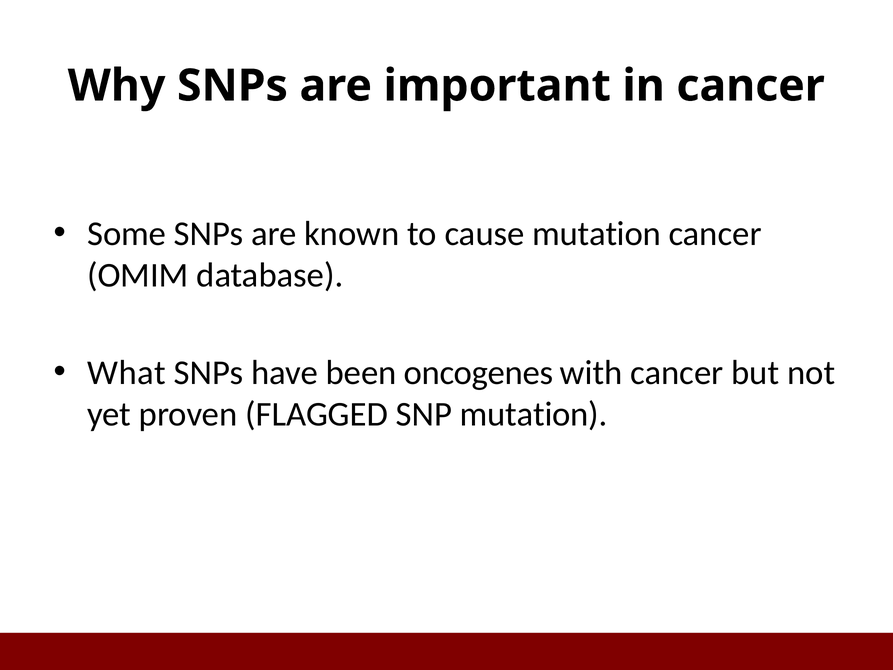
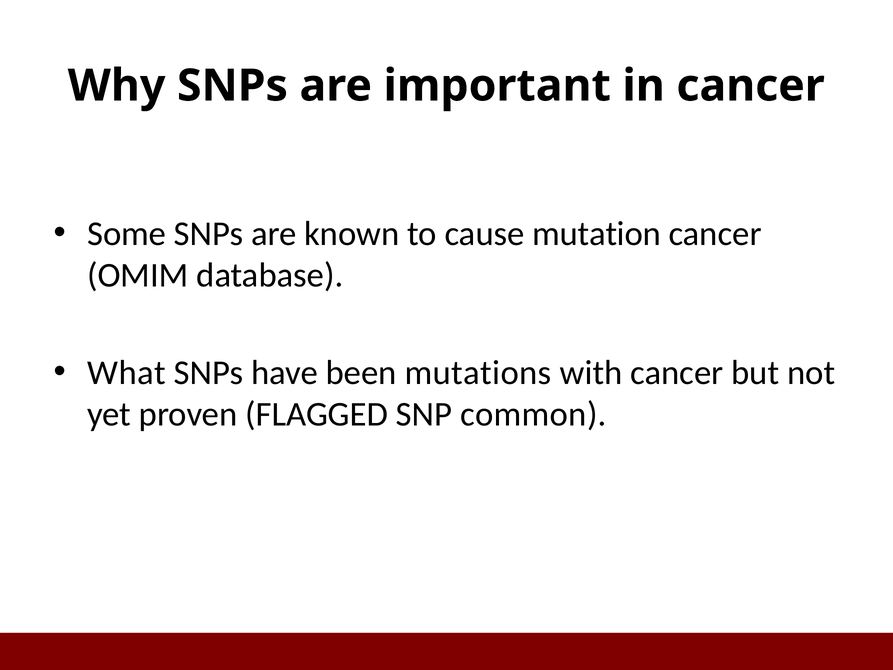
oncogenes: oncogenes -> mutations
SNP mutation: mutation -> common
